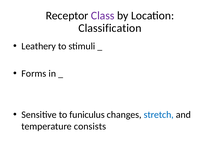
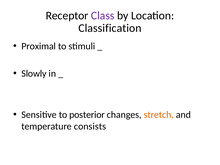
Leathery: Leathery -> Proximal
Forms: Forms -> Slowly
funiculus: funiculus -> posterior
stretch colour: blue -> orange
